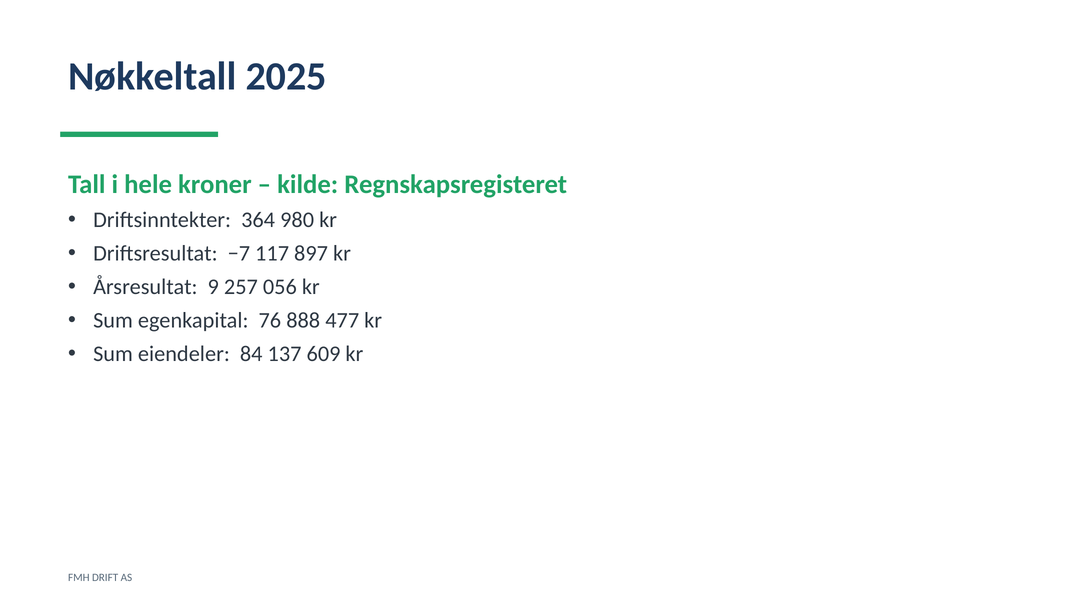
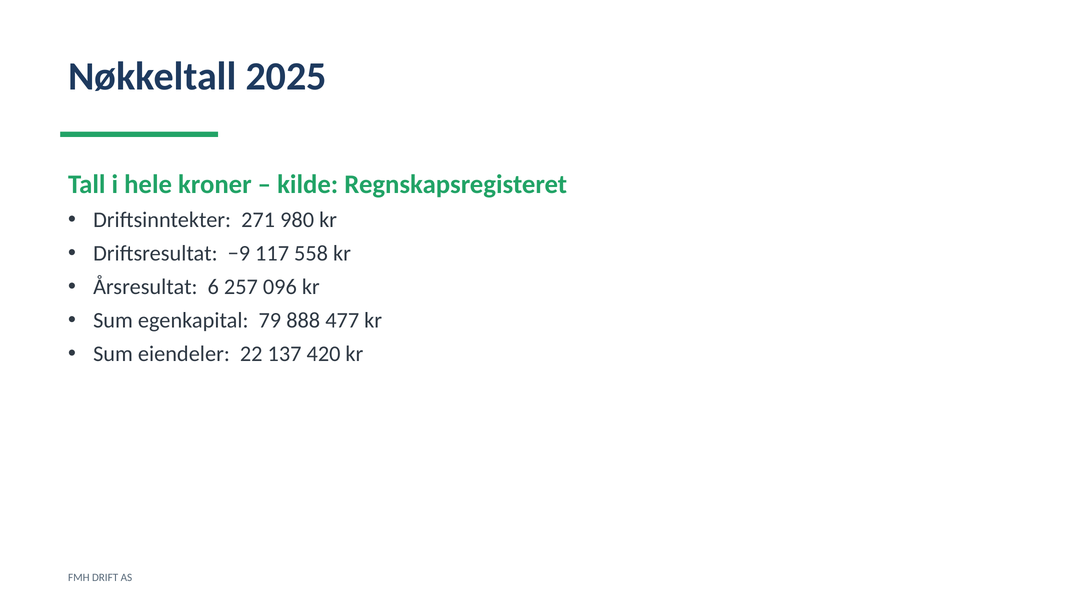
364: 364 -> 271
−7: −7 -> −9
897: 897 -> 558
9: 9 -> 6
056: 056 -> 096
76: 76 -> 79
84: 84 -> 22
609: 609 -> 420
